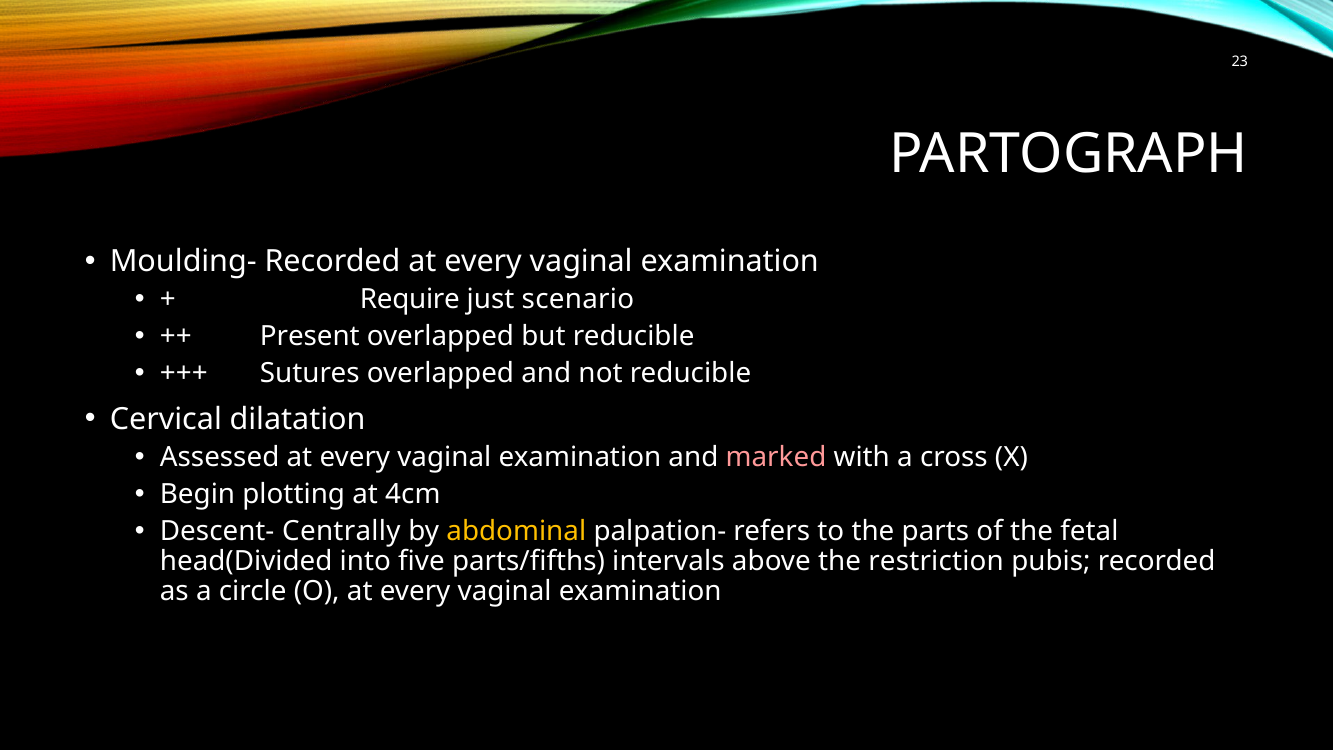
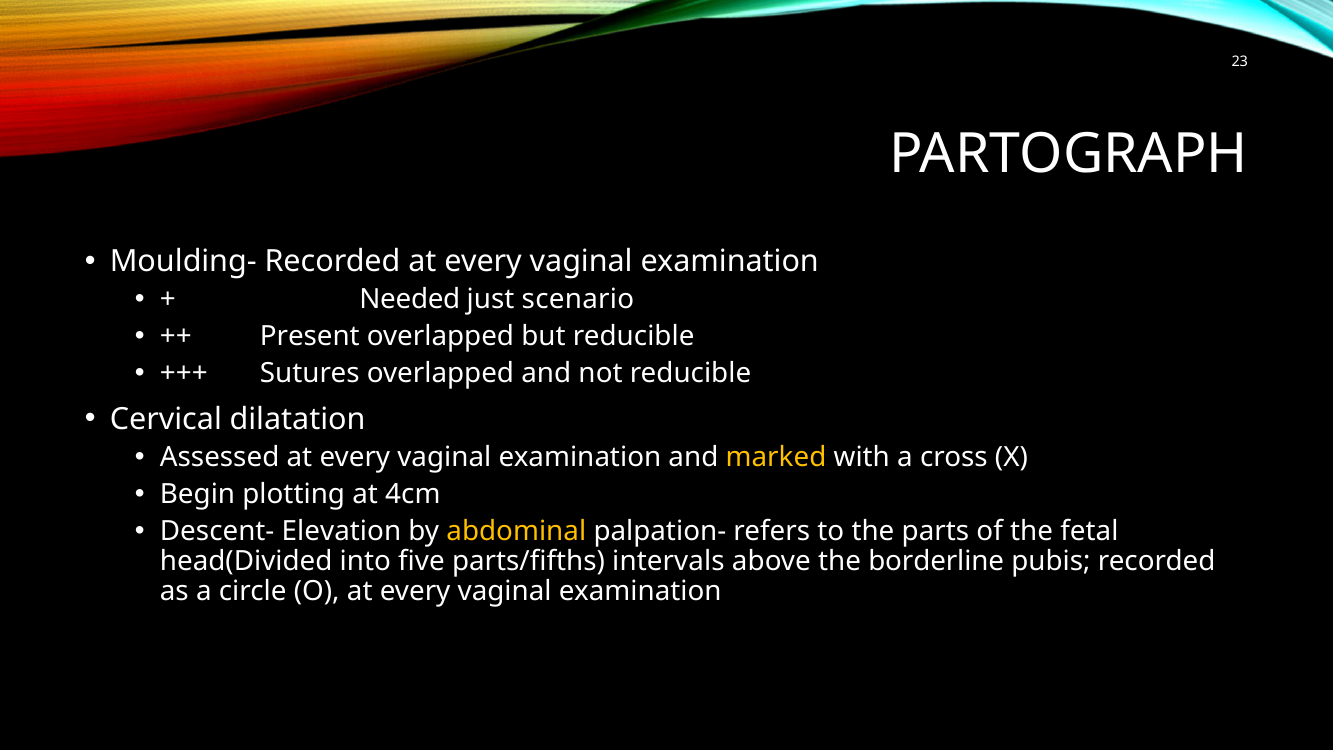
Require: Require -> Needed
marked colour: pink -> yellow
Centrally: Centrally -> Elevation
restriction: restriction -> borderline
